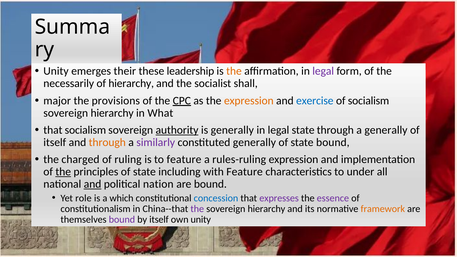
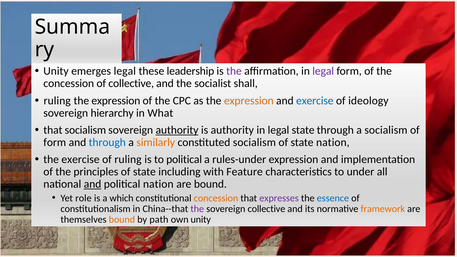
emerges their: their -> legal
the at (234, 71) colour: orange -> purple
necessarily at (69, 84): necessarily -> concession
of hierarchy: hierarchy -> collective
major at (57, 101): major -> ruling
provisions at (116, 101): provisions -> expression
CPC underline: present -> none
of socialism: socialism -> ideology
is generally: generally -> authority
a generally: generally -> socialism
itself at (55, 142): itself -> form
through at (107, 142) colour: orange -> blue
similarly colour: purple -> orange
constituted generally: generally -> socialism
state bound: bound -> nation
the charged: charged -> exercise
to feature: feature -> political
rules-ruling: rules-ruling -> rules-under
the at (63, 172) underline: present -> none
concession at (216, 198) colour: blue -> orange
essence colour: purple -> blue
hierarchy at (266, 209): hierarchy -> collective
bound at (122, 220) colour: purple -> orange
by itself: itself -> path
